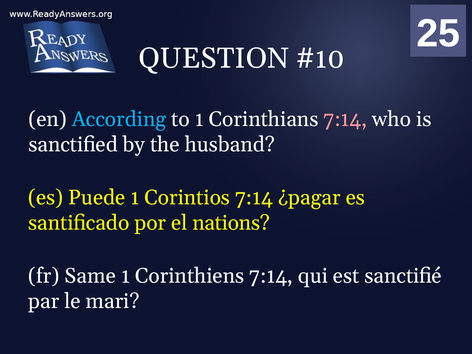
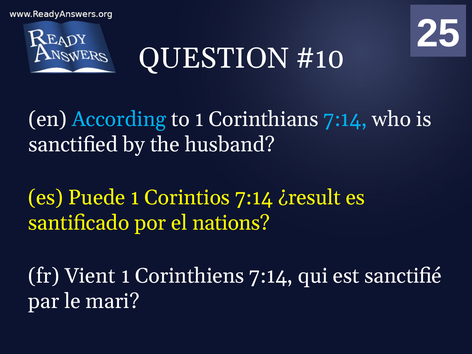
7:14 at (345, 119) colour: pink -> light blue
¿pagar: ¿pagar -> ¿result
Same: Same -> Vient
